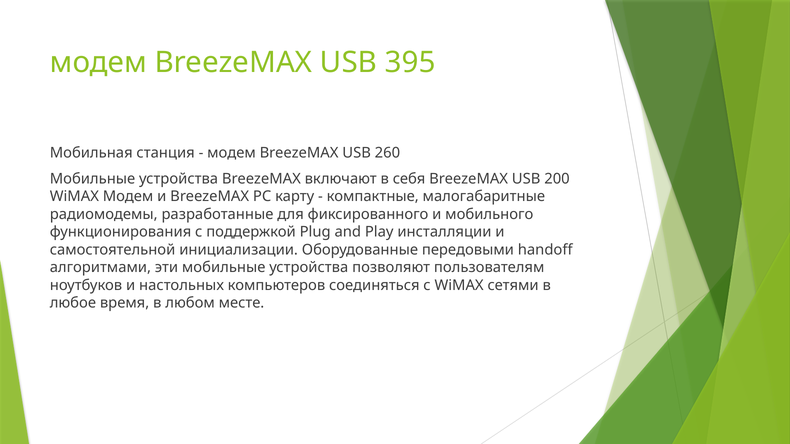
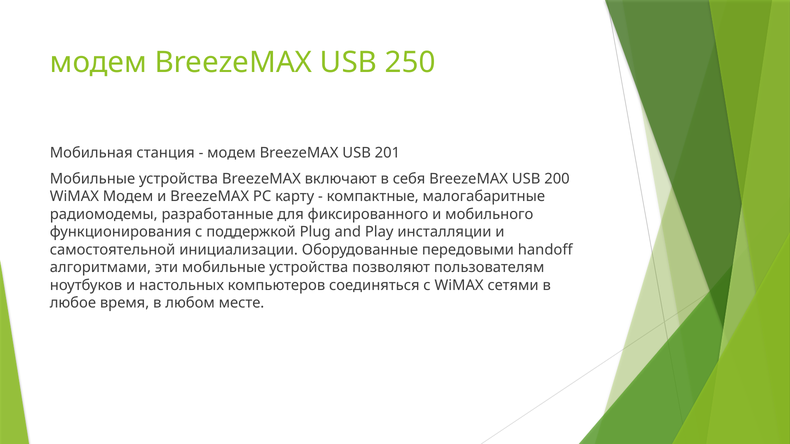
395: 395 -> 250
260: 260 -> 201
